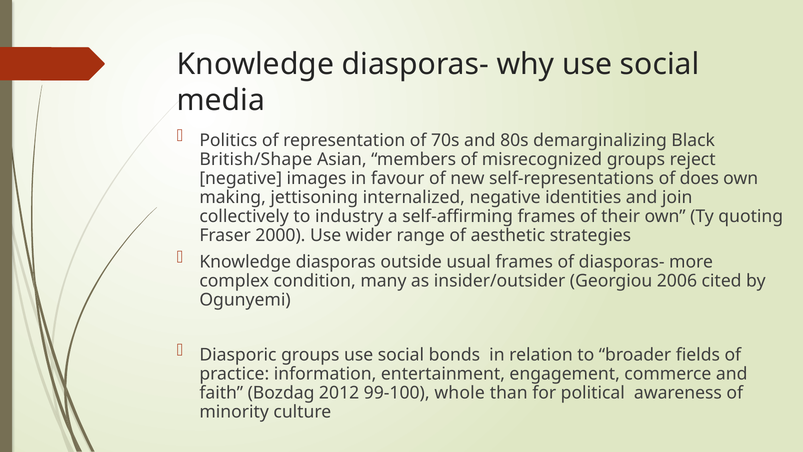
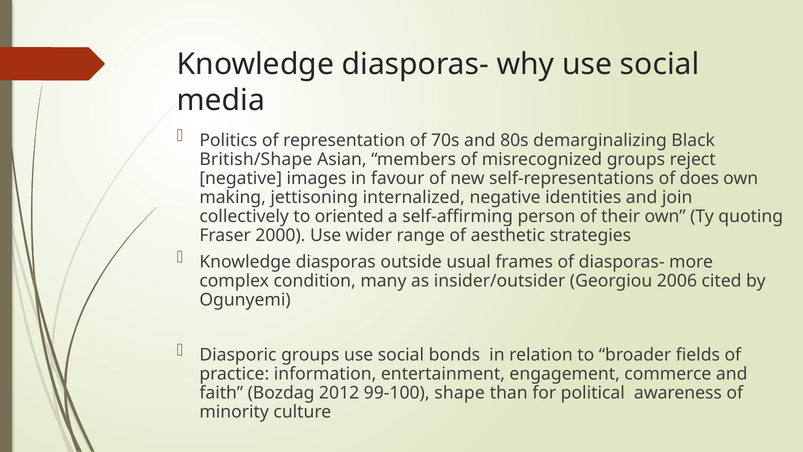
industry: industry -> oriented
self-affirming frames: frames -> person
whole: whole -> shape
